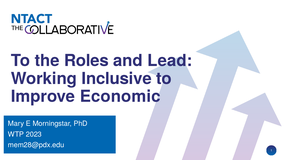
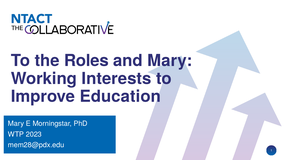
and Lead: Lead -> Mary
Inclusive: Inclusive -> Interests
Economic: Economic -> Education
